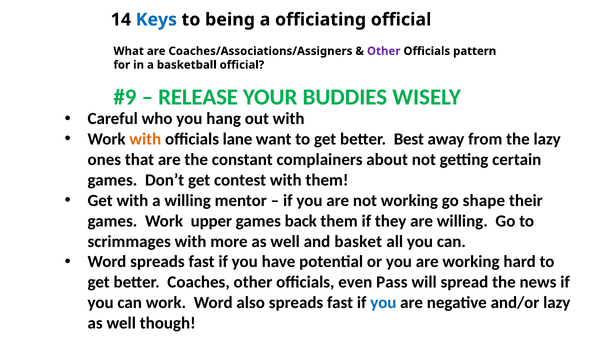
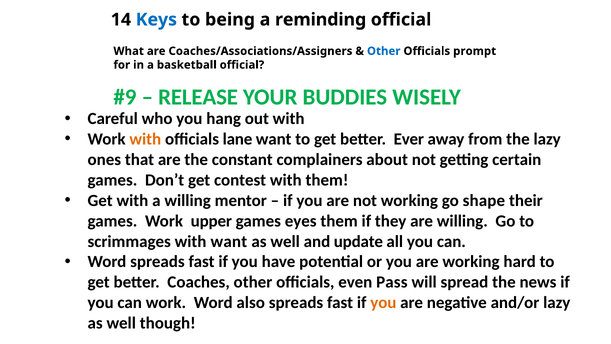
officiating: officiating -> reminding
Other at (384, 51) colour: purple -> blue
pattern: pattern -> prompt
Best: Best -> Ever
back: back -> eyes
with more: more -> want
basket: basket -> update
you at (383, 302) colour: blue -> orange
